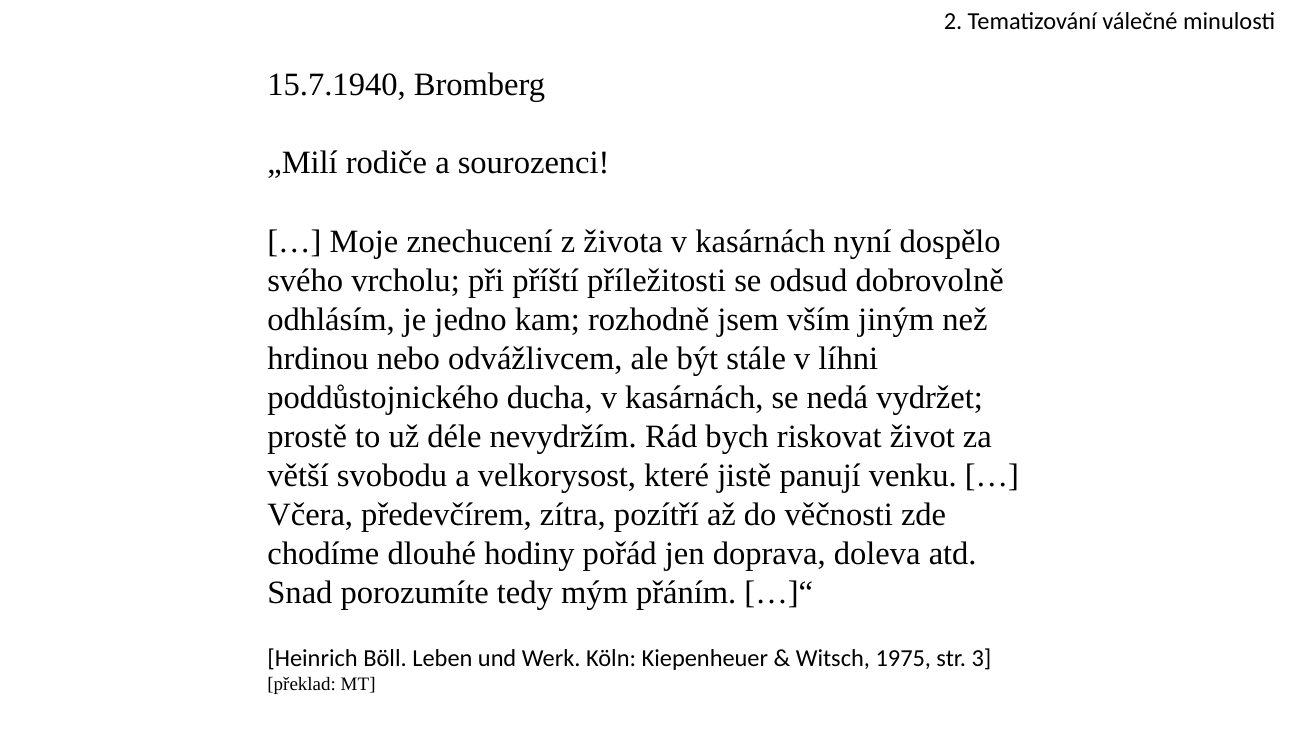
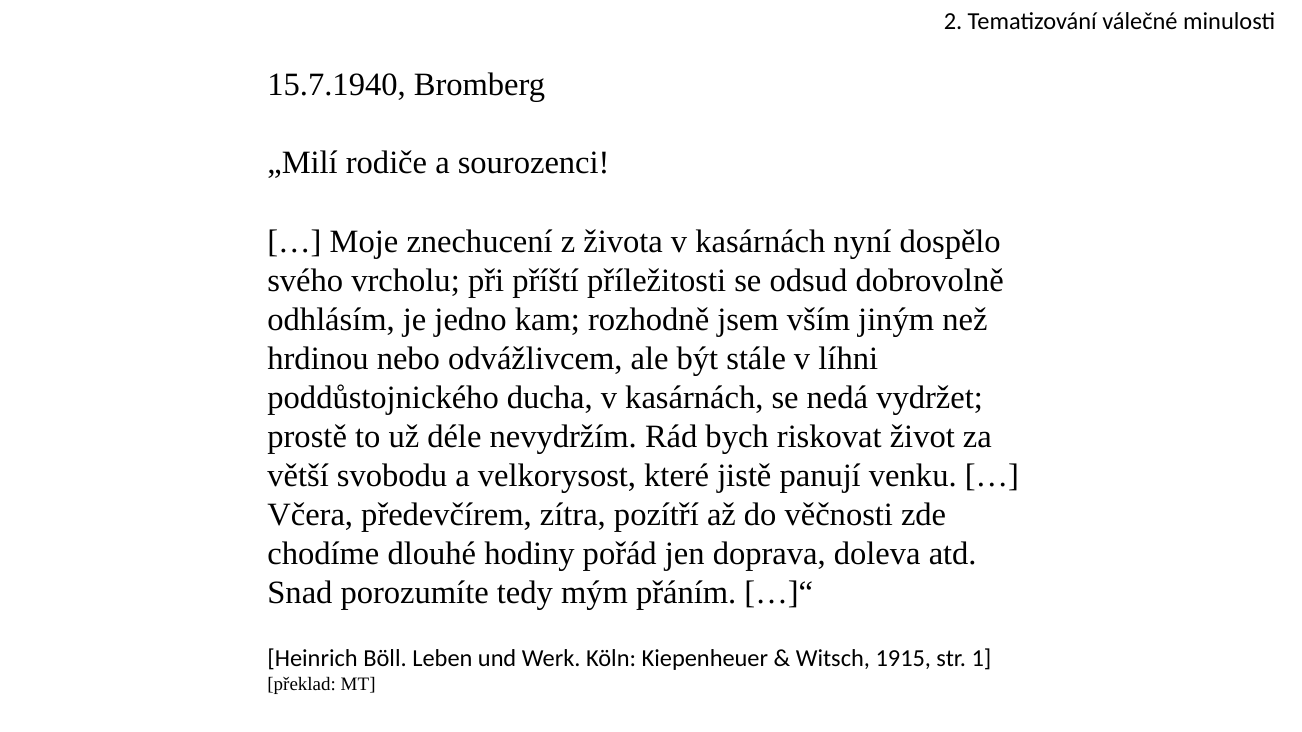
1975: 1975 -> 1915
3: 3 -> 1
